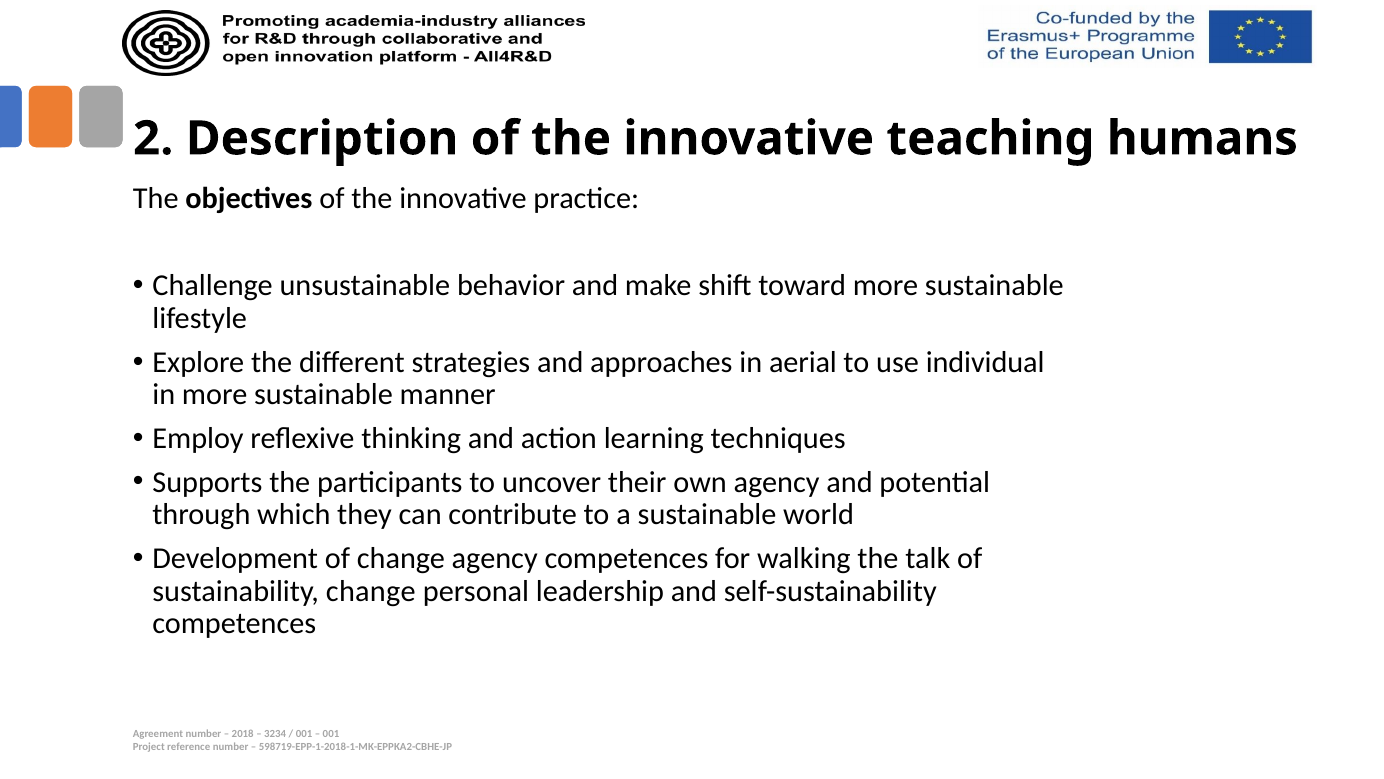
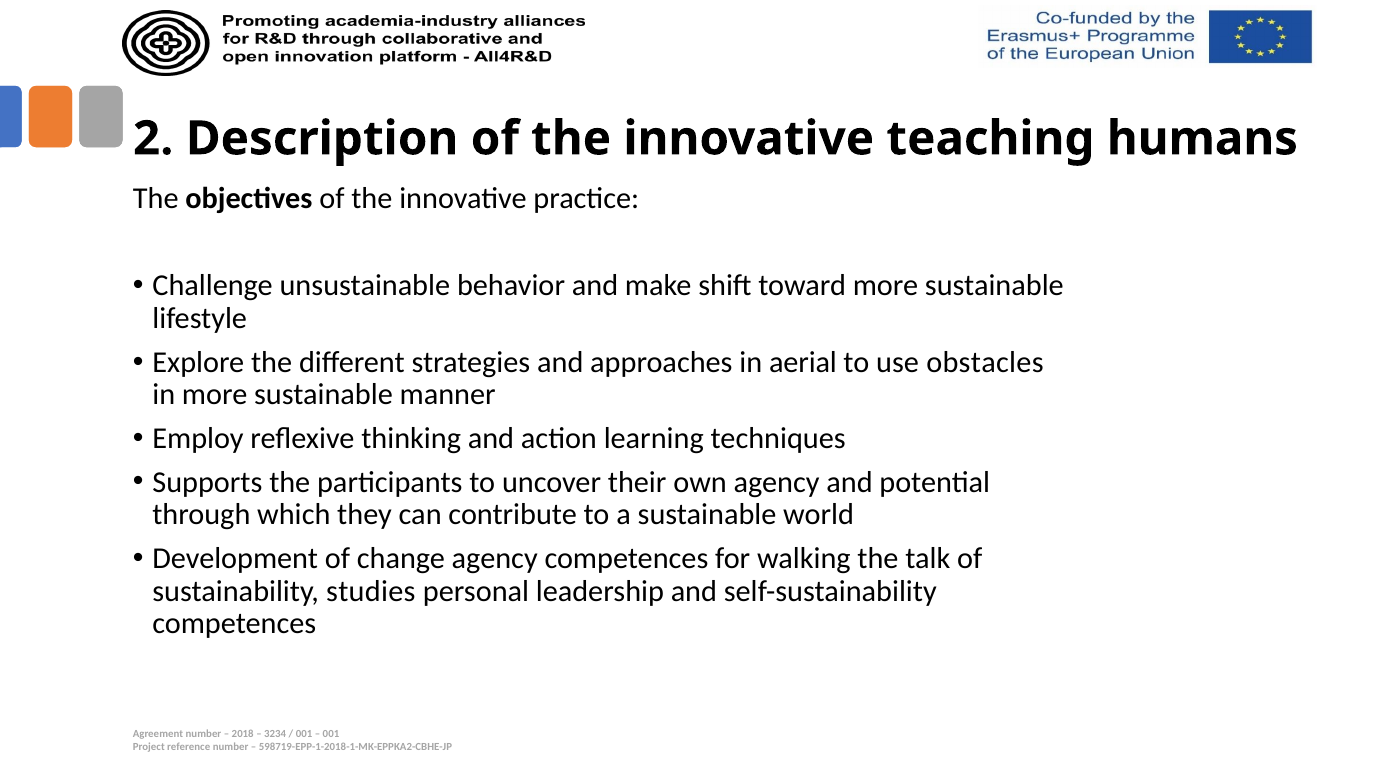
individual: individual -> obstacles
sustainability change: change -> studies
